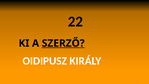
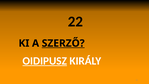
OIDIPUSZ underline: none -> present
